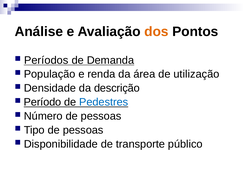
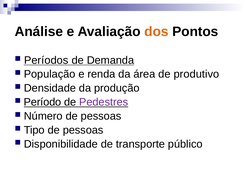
utilização: utilização -> produtivo
descrição: descrição -> produção
Pedestres colour: blue -> purple
